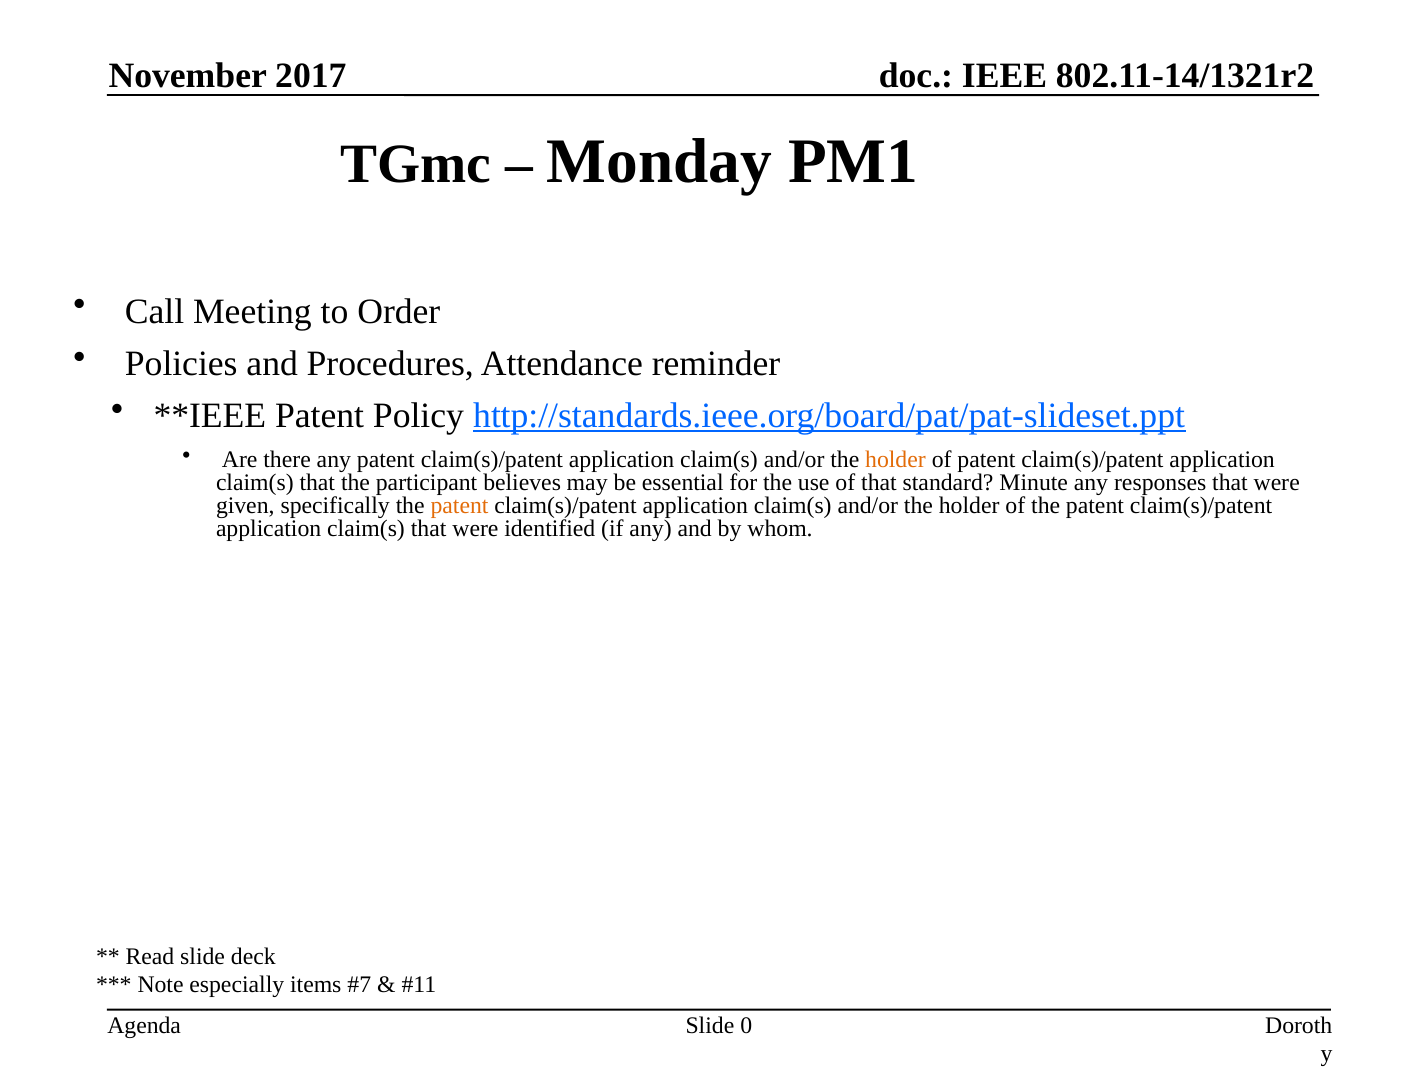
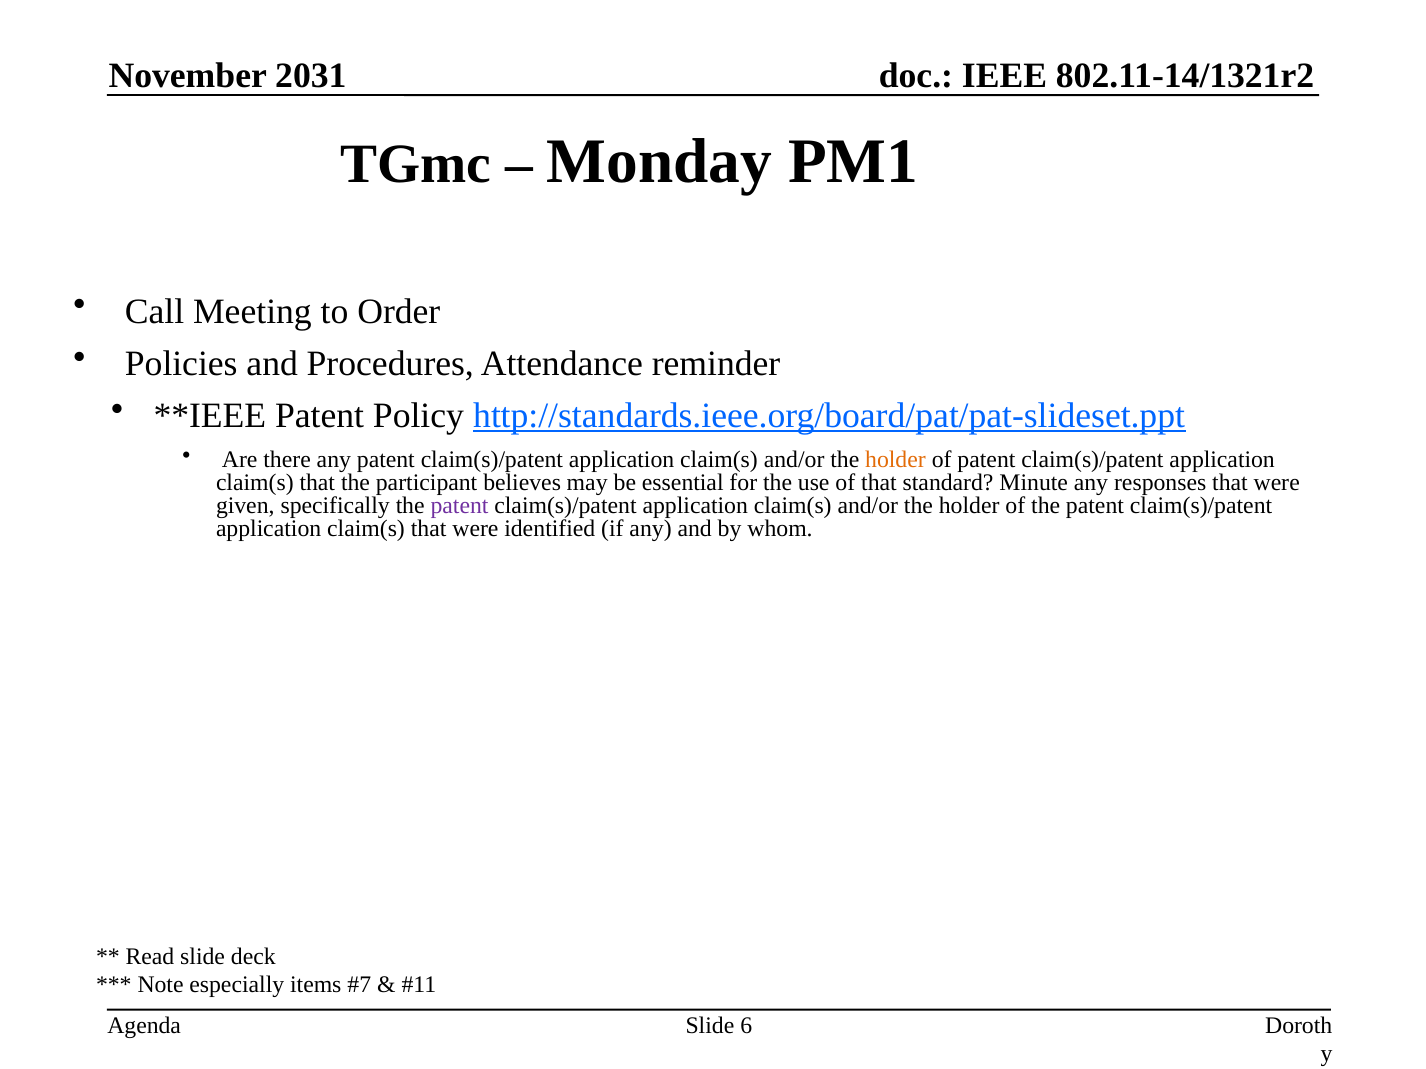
2017: 2017 -> 2031
patent at (460, 506) colour: orange -> purple
0: 0 -> 6
